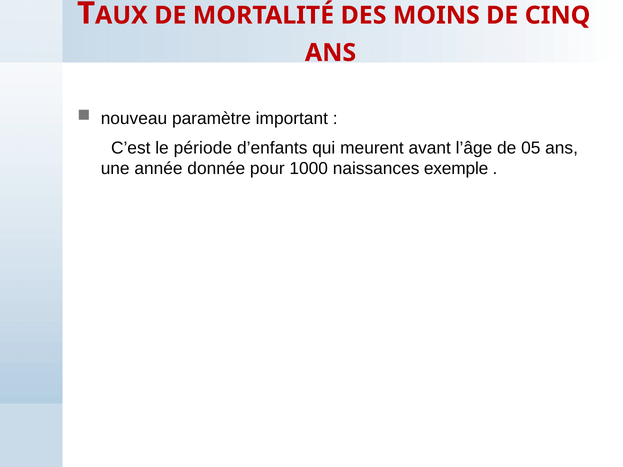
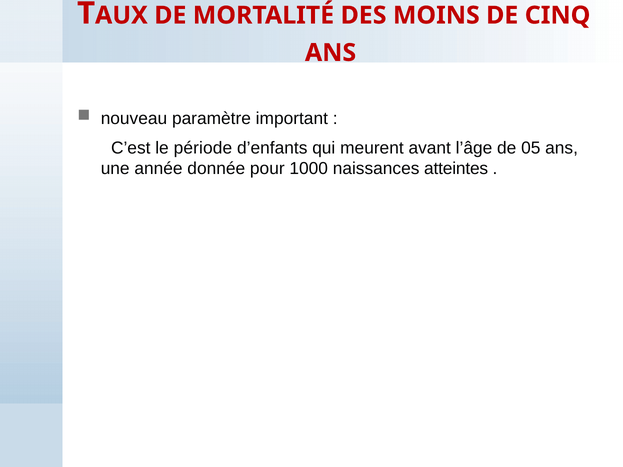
exemple: exemple -> atteintes
